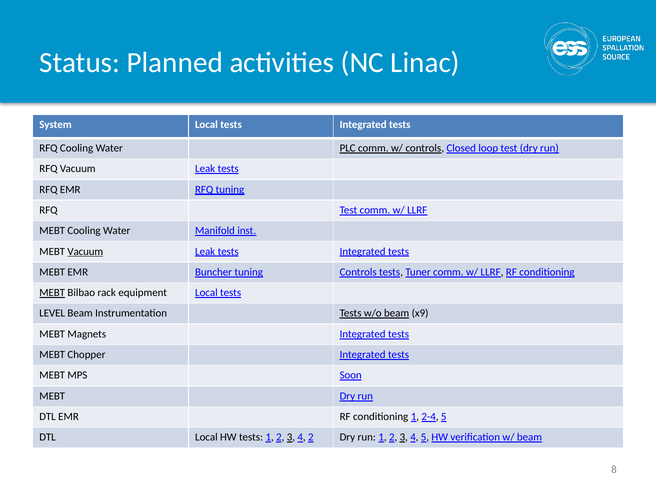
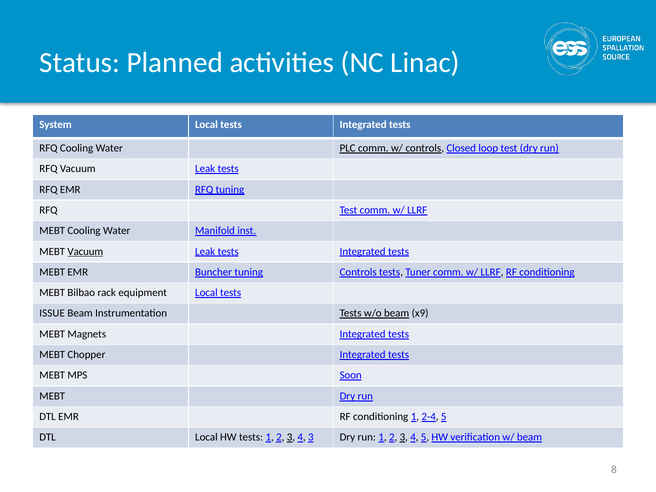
MEBT at (52, 293) underline: present -> none
LEVEL: LEVEL -> ISSUE
4 2: 2 -> 3
